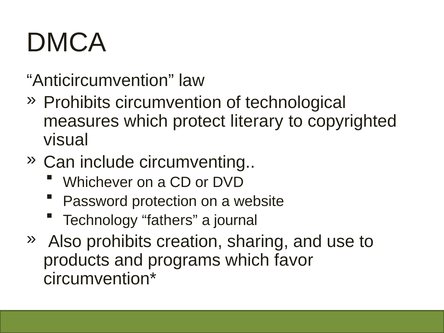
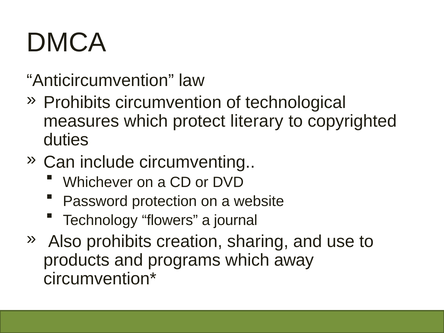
visual: visual -> duties
fathers: fathers -> flowers
favor: favor -> away
